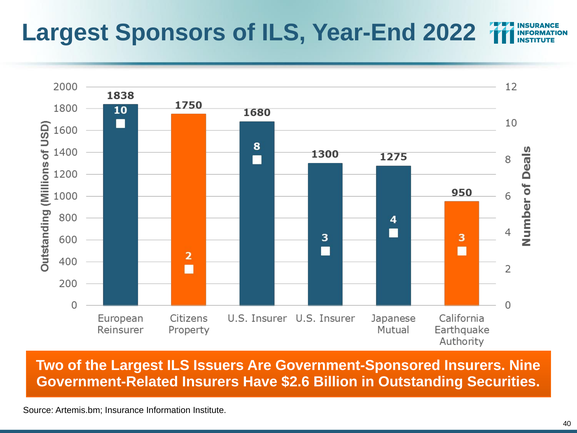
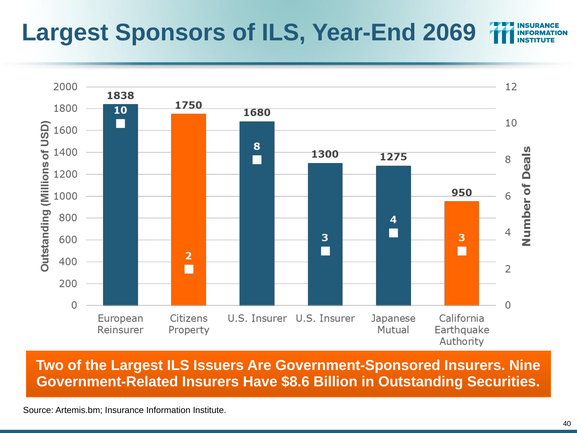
2022: 2022 -> 2069
$2.6: $2.6 -> $8.6
